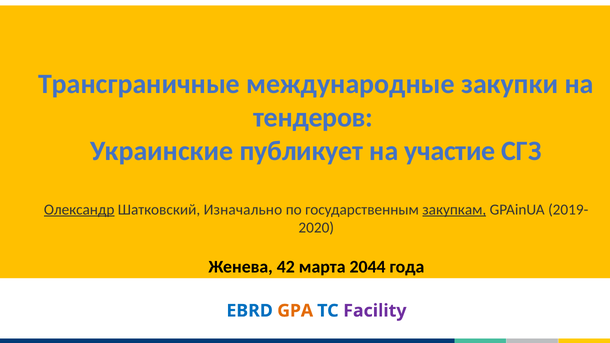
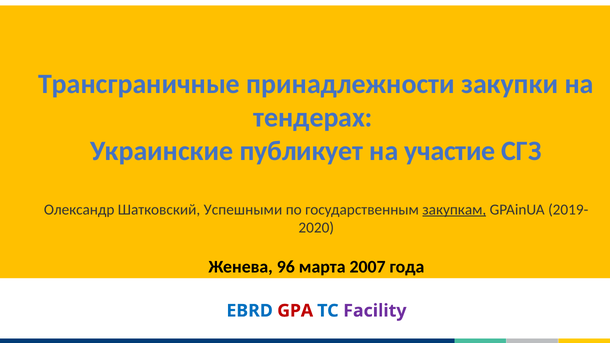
международные: международные -> принадлежности
тендеров: тендеров -> тендерах
Олександр underline: present -> none
Изначально: Изначально -> Успешными
42: 42 -> 96
2044: 2044 -> 2007
GPA colour: orange -> red
